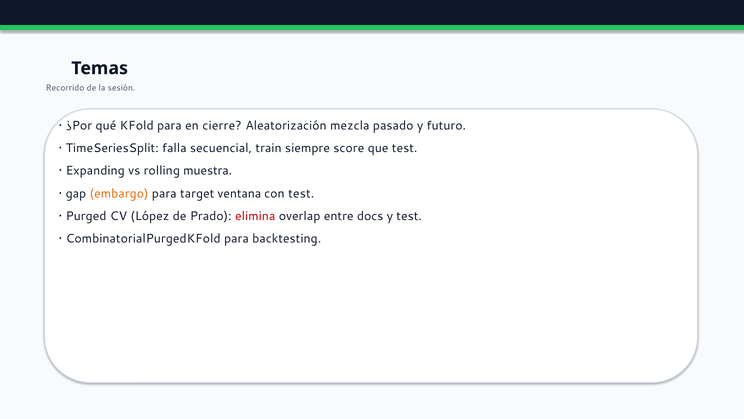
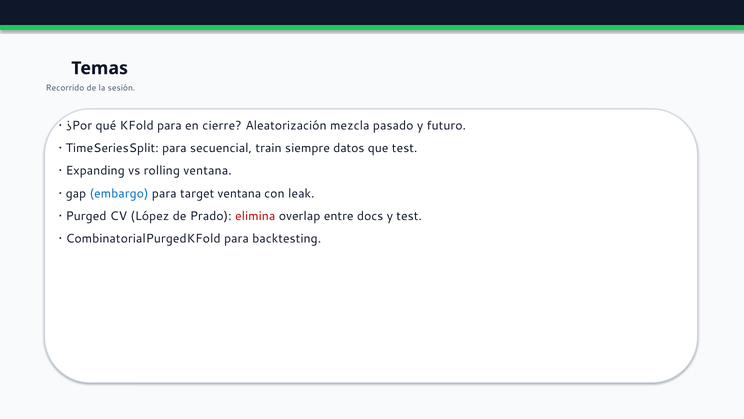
TimeSeriesSplit falla: falla -> para
score: score -> datos
rolling muestra: muestra -> ventana
embargo colour: orange -> blue
con test: test -> leak
